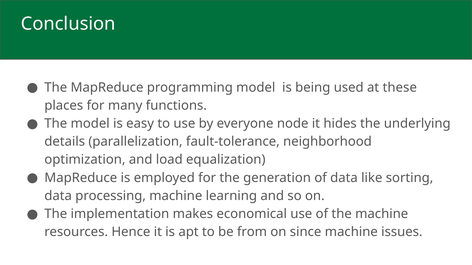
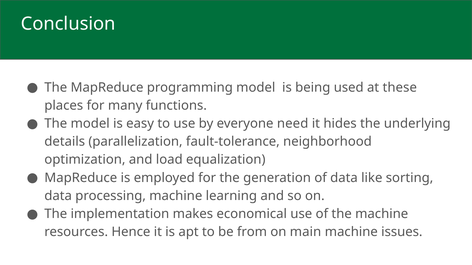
node: node -> need
since: since -> main
